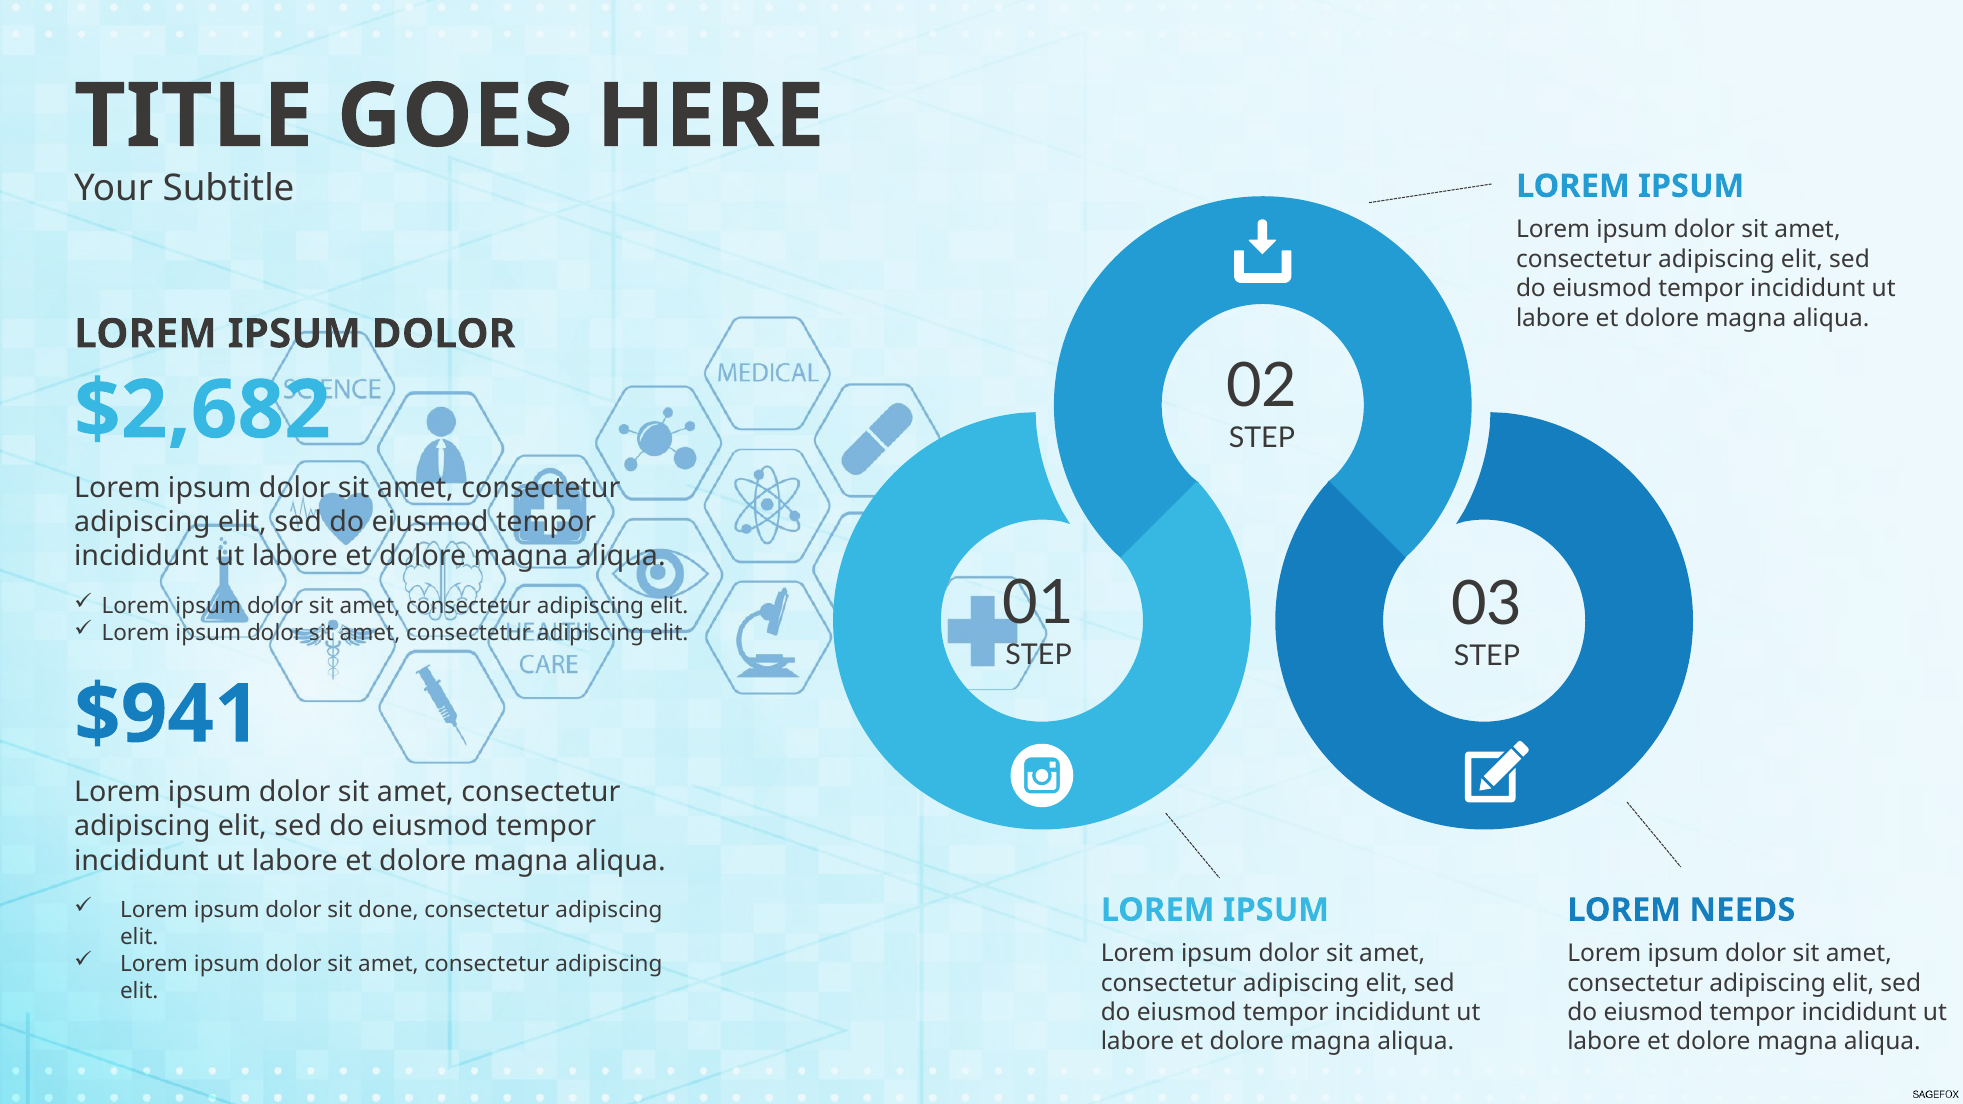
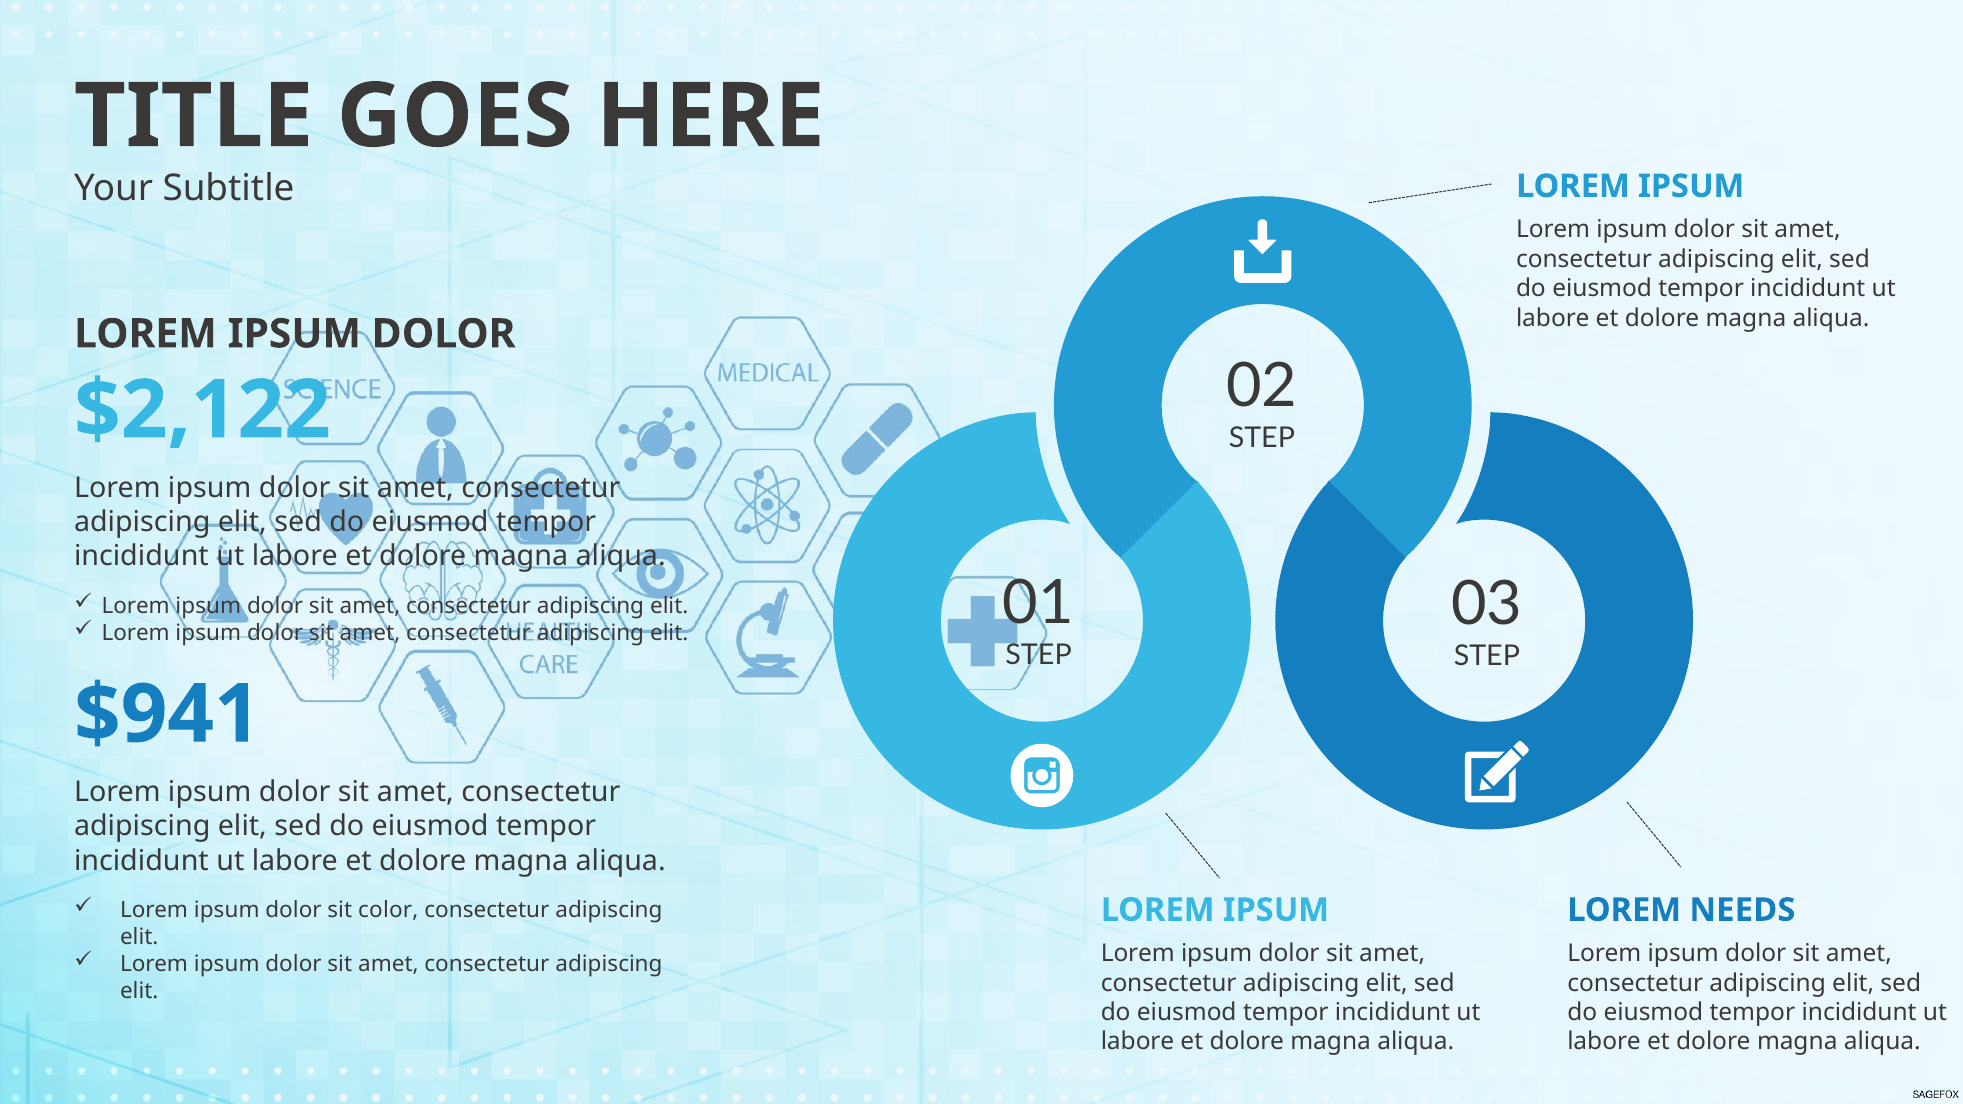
$2,682: $2,682 -> $2,122
done: done -> color
